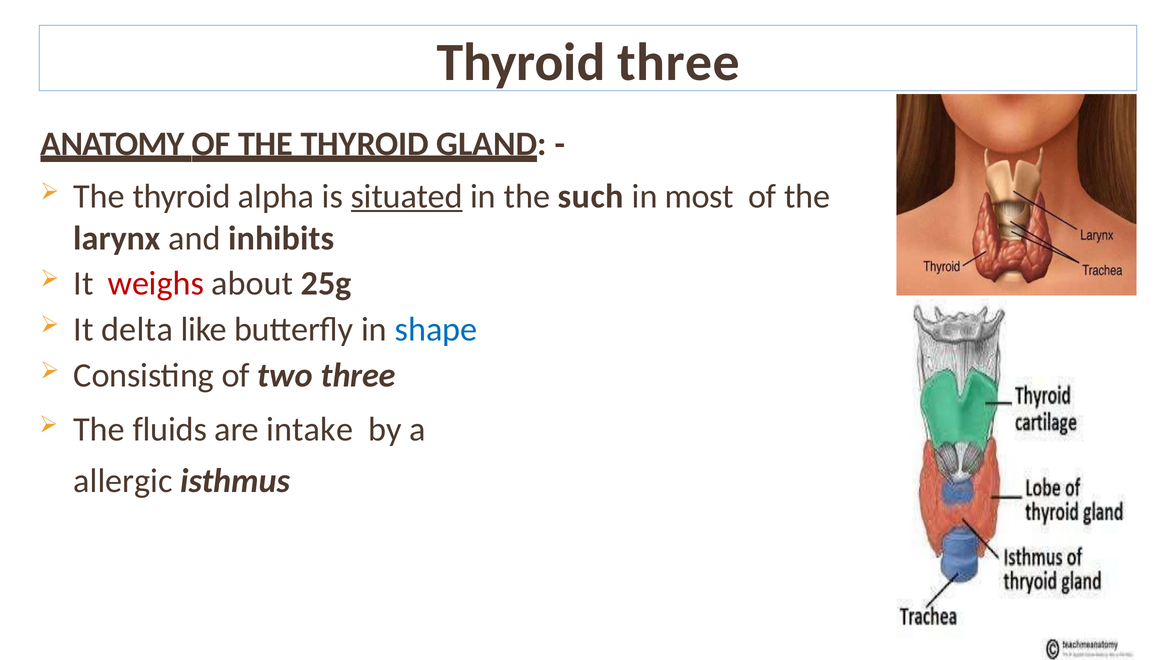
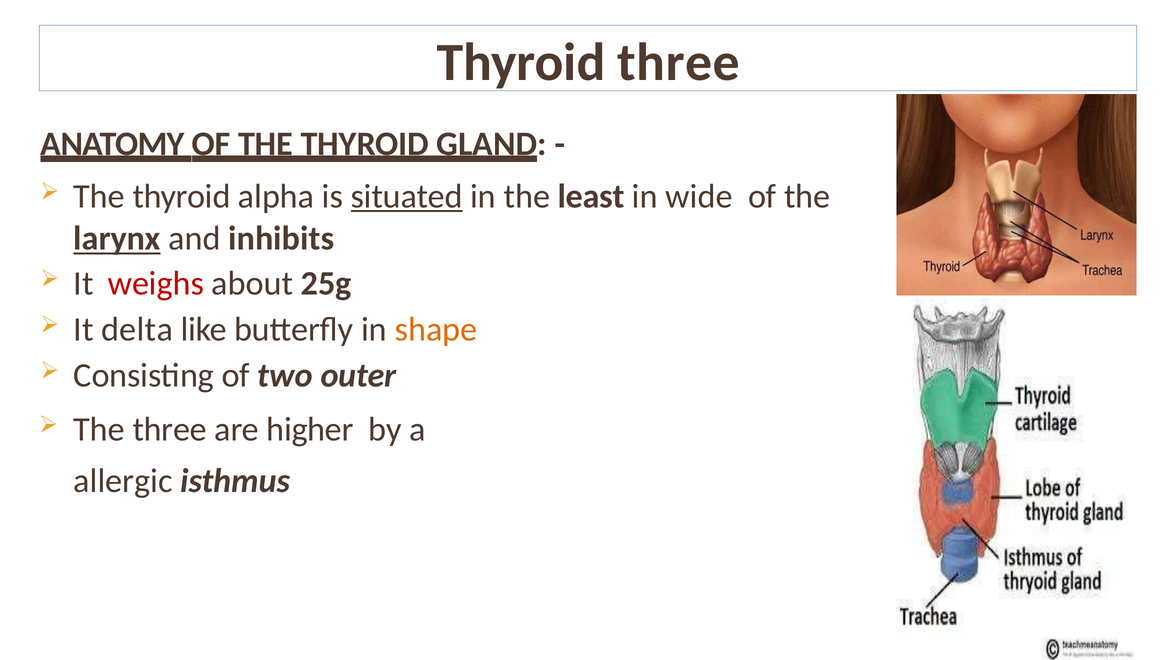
such: such -> least
most: most -> wide
larynx underline: none -> present
shape colour: blue -> orange
two three: three -> outer
The fluids: fluids -> three
intake: intake -> higher
